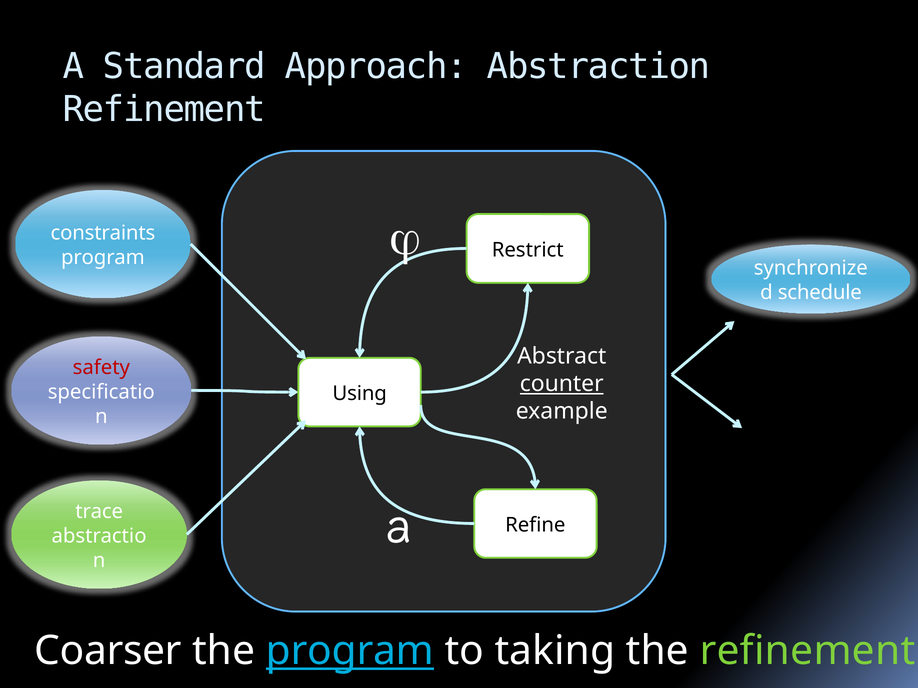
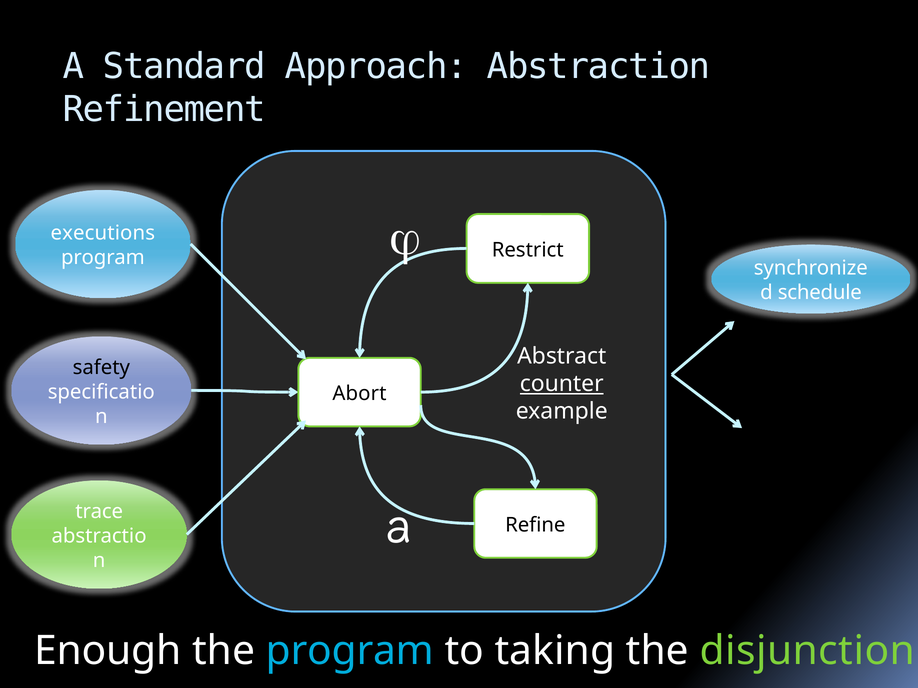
constraints: constraints -> executions
safety colour: red -> black
Using: Using -> Abort
Coarser: Coarser -> Enough
program at (350, 652) underline: present -> none
the refinement: refinement -> disjunction
